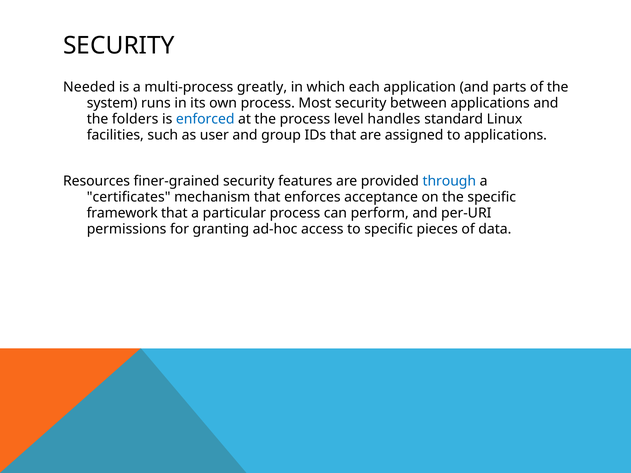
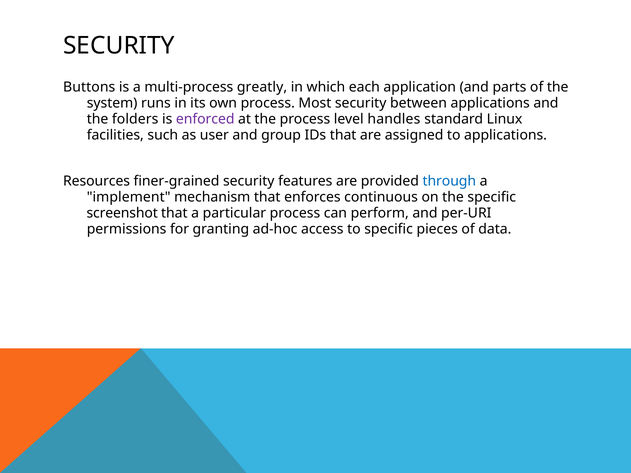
Needed: Needed -> Buttons
enforced colour: blue -> purple
certificates: certificates -> implement
acceptance: acceptance -> continuous
framework: framework -> screenshot
